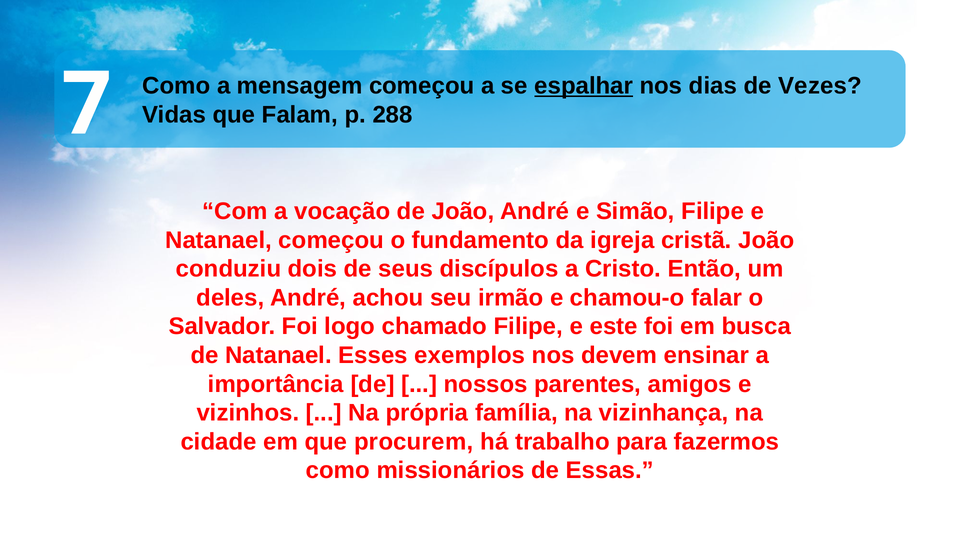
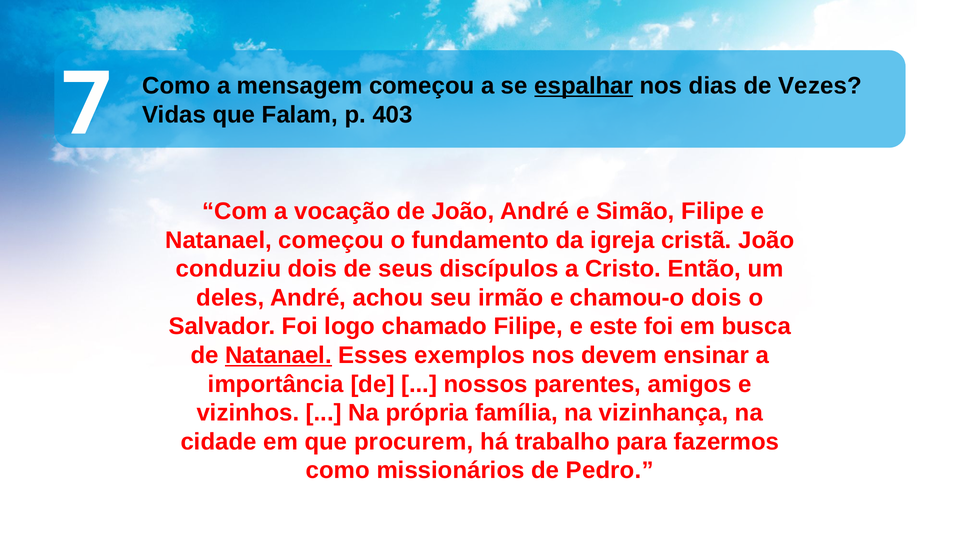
288: 288 -> 403
chamou-o falar: falar -> dois
Natanael at (278, 355) underline: none -> present
Essas: Essas -> Pedro
